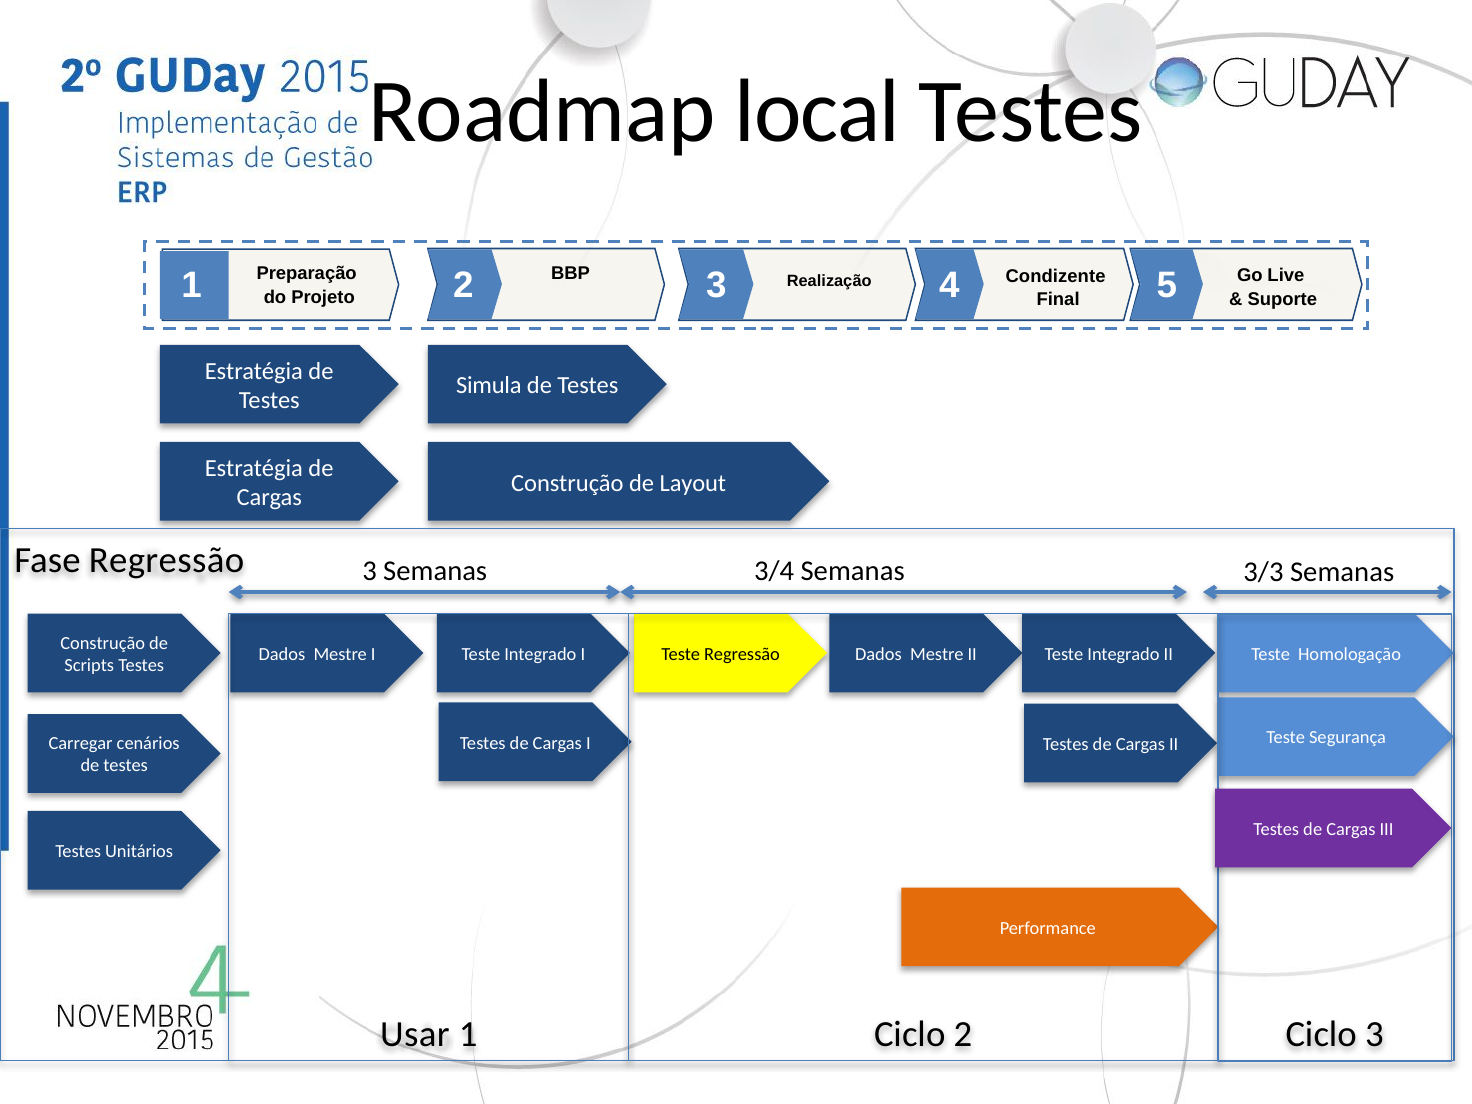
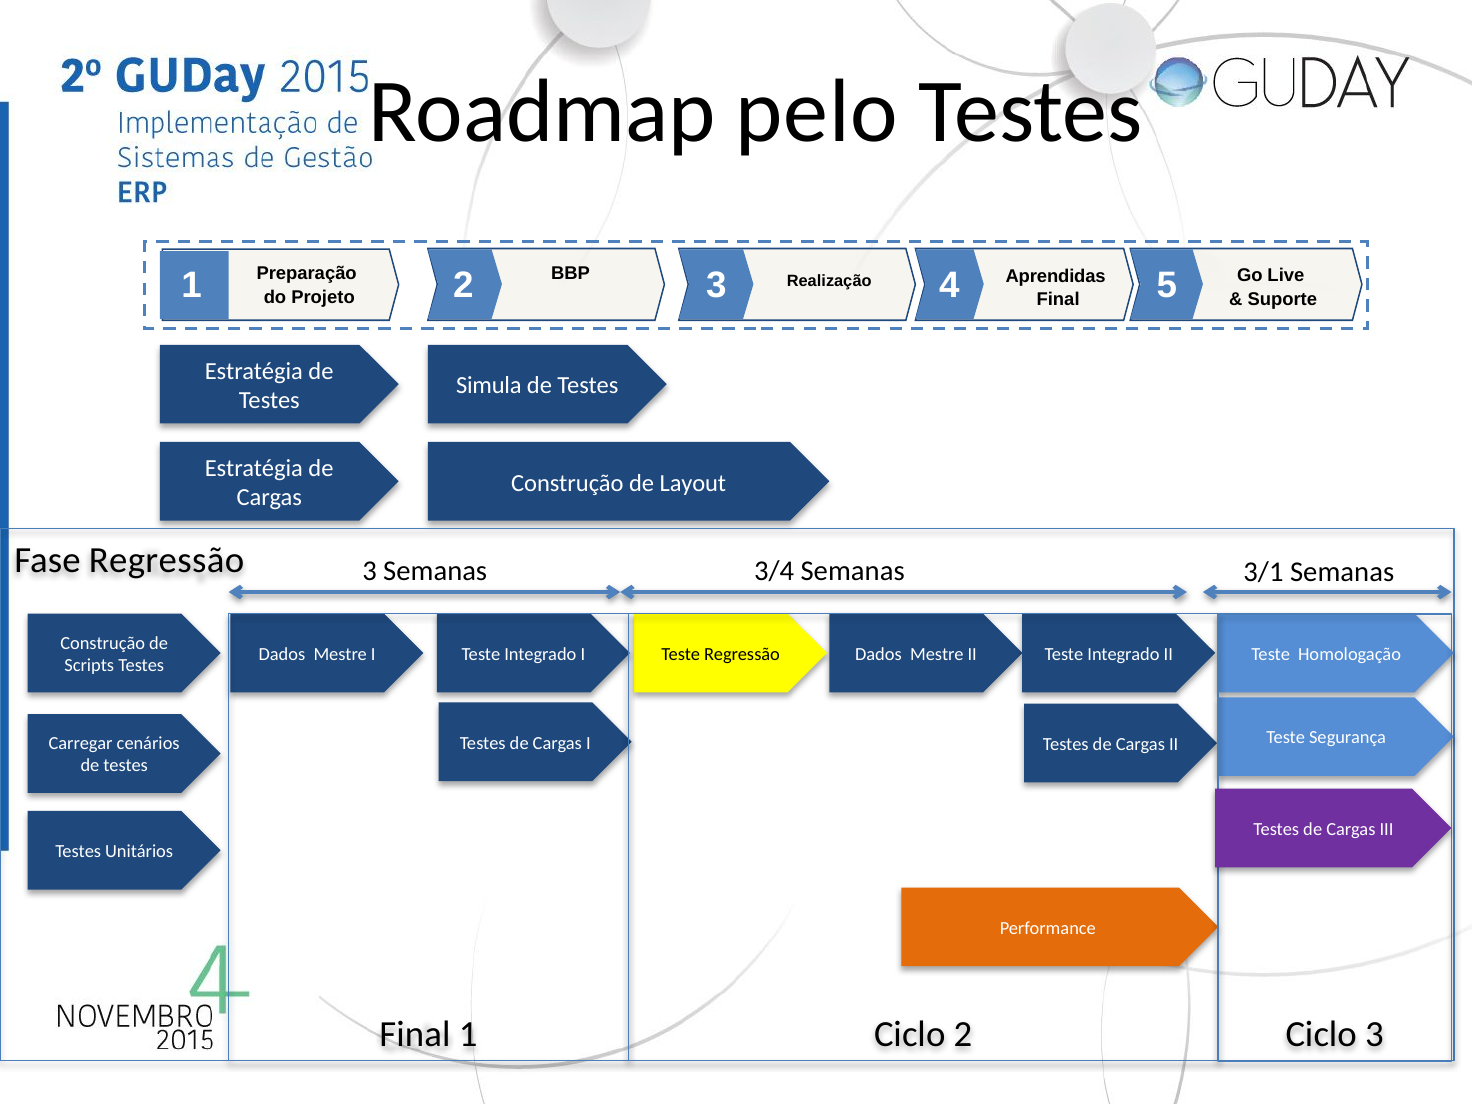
local: local -> pelo
Condizente: Condizente -> Aprendidas
3/3: 3/3 -> 3/1
Usar at (415, 1034): Usar -> Final
